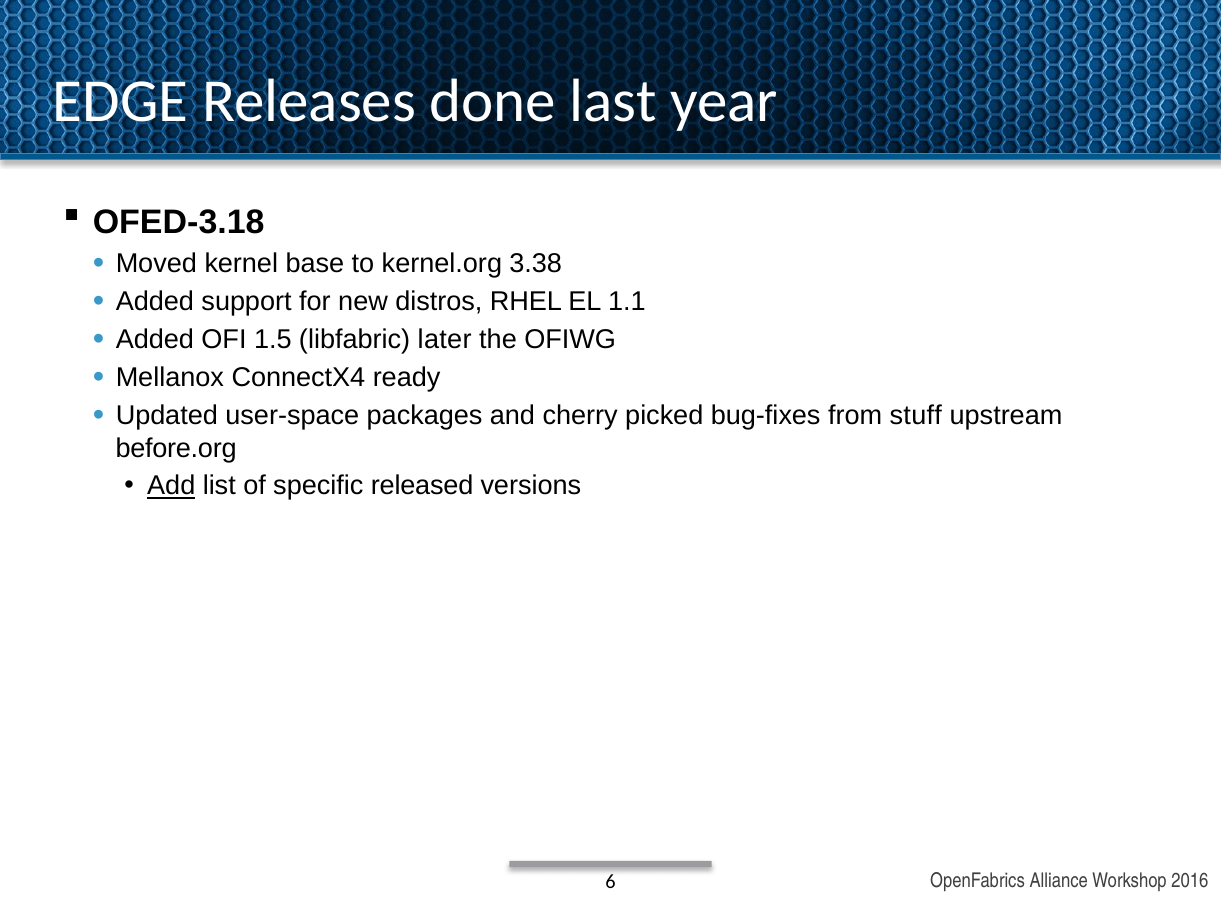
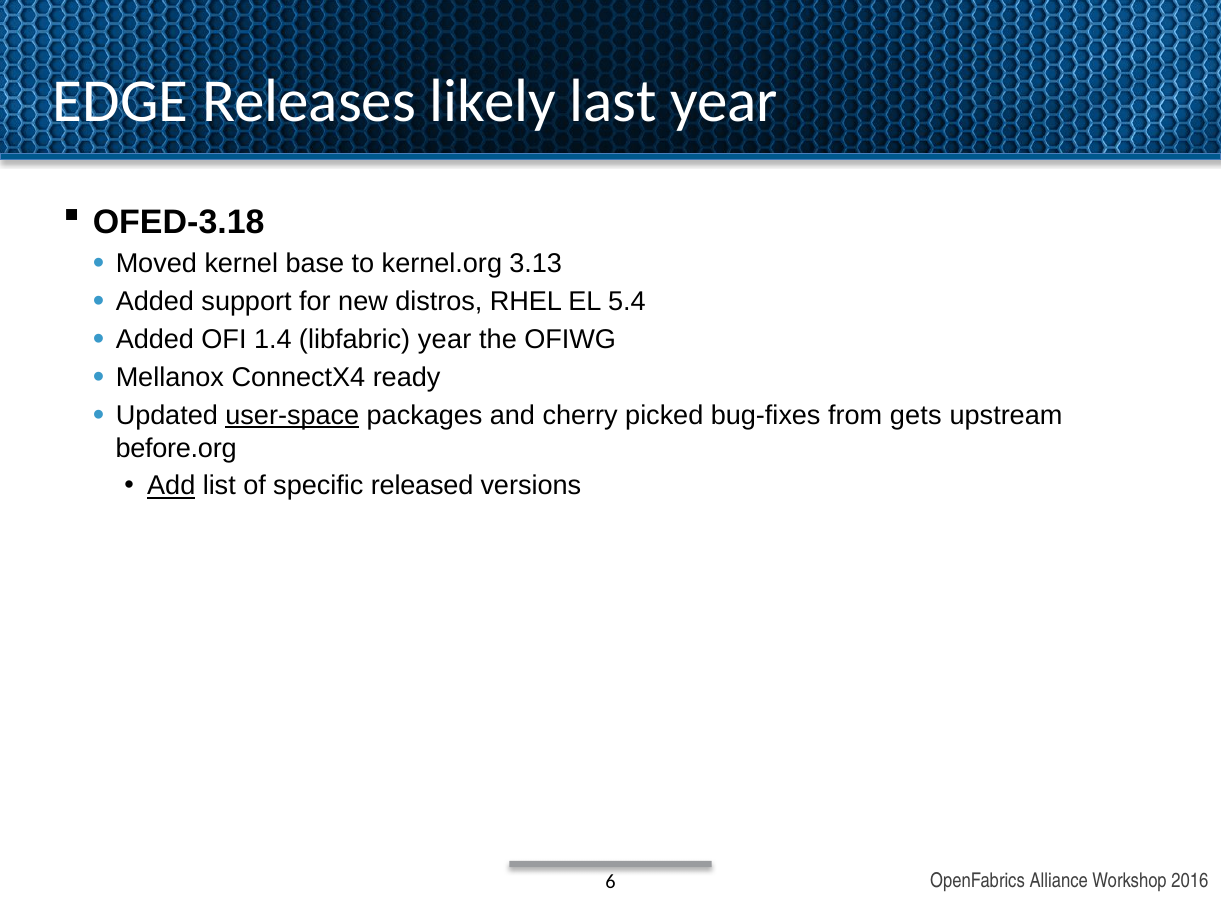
done: done -> likely
3.38: 3.38 -> 3.13
1.1: 1.1 -> 5.4
1.5: 1.5 -> 1.4
libfabric later: later -> year
user-space underline: none -> present
stuff: stuff -> gets
